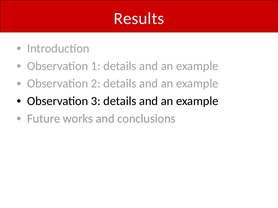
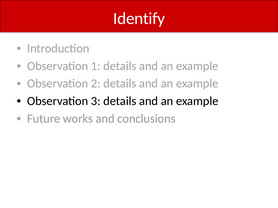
Results: Results -> Identify
